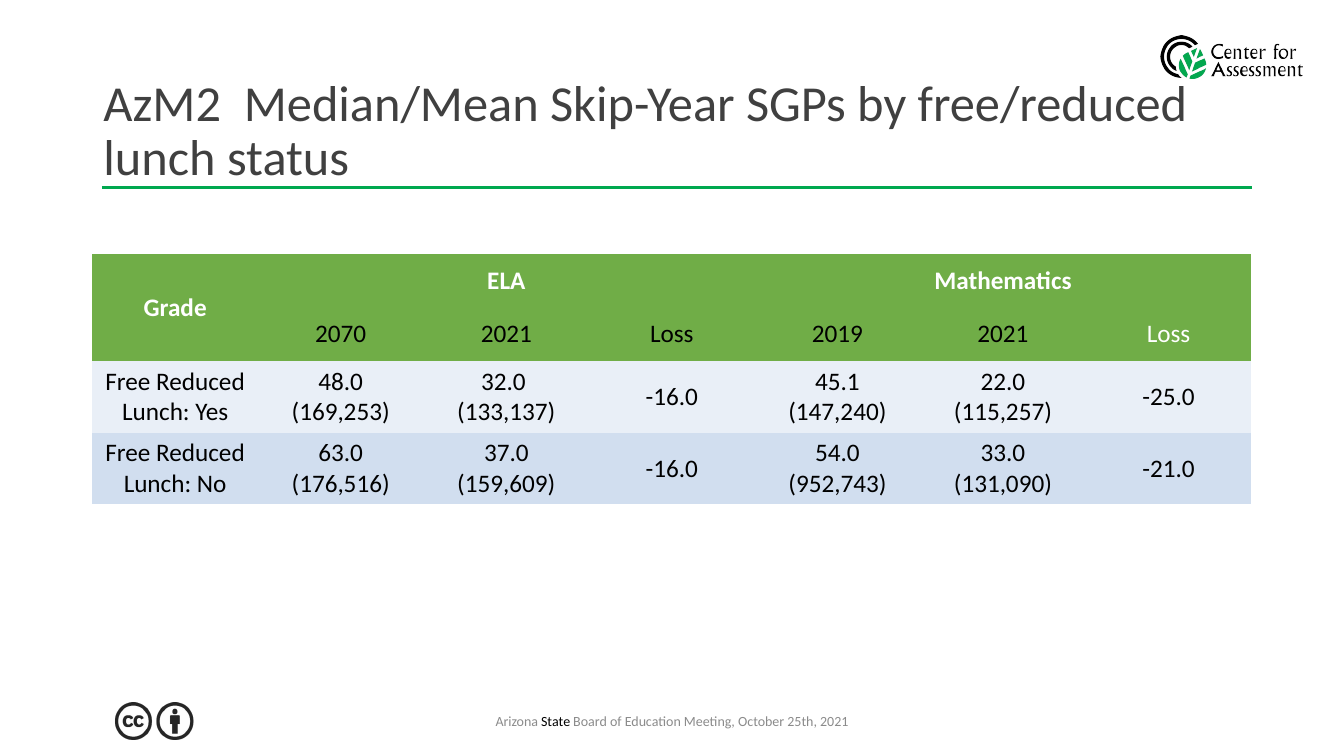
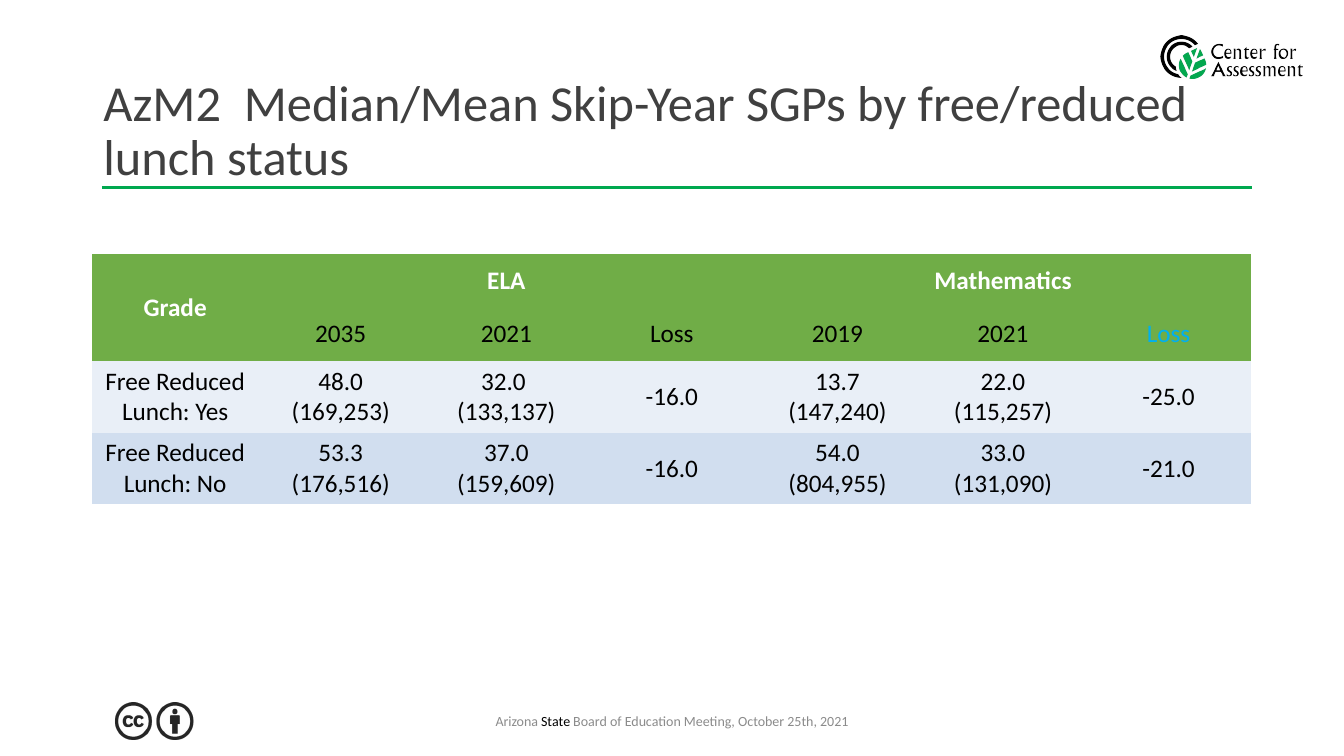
2070: 2070 -> 2035
Loss at (1169, 335) colour: white -> light blue
45.1: 45.1 -> 13.7
63.0: 63.0 -> 53.3
952,743: 952,743 -> 804,955
